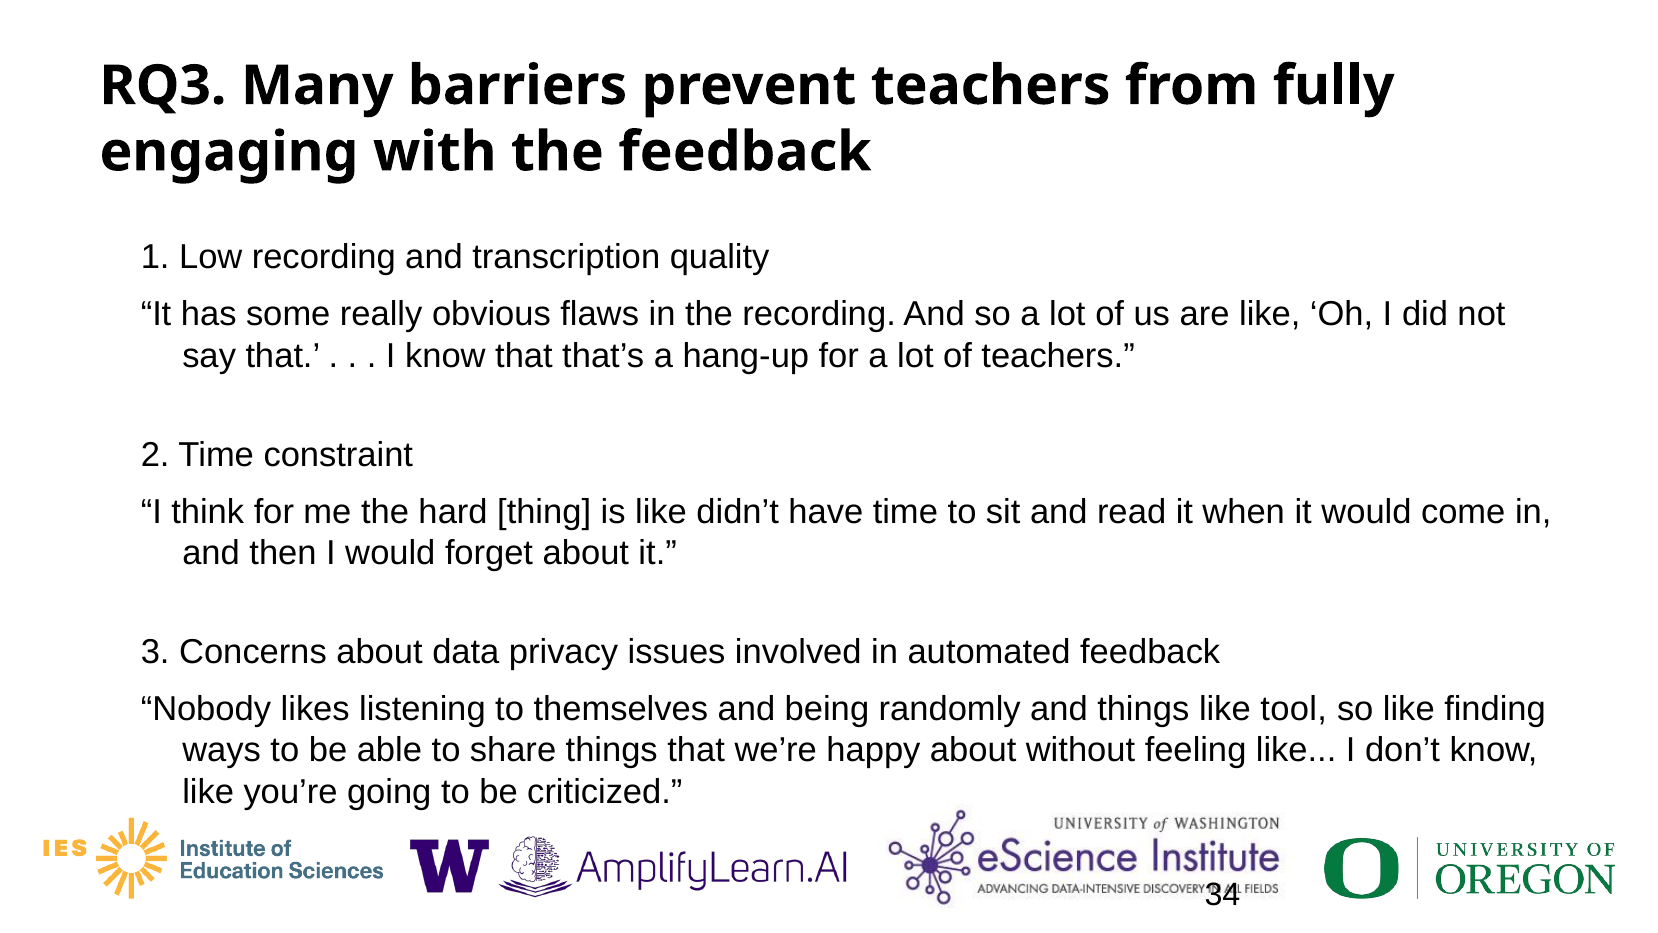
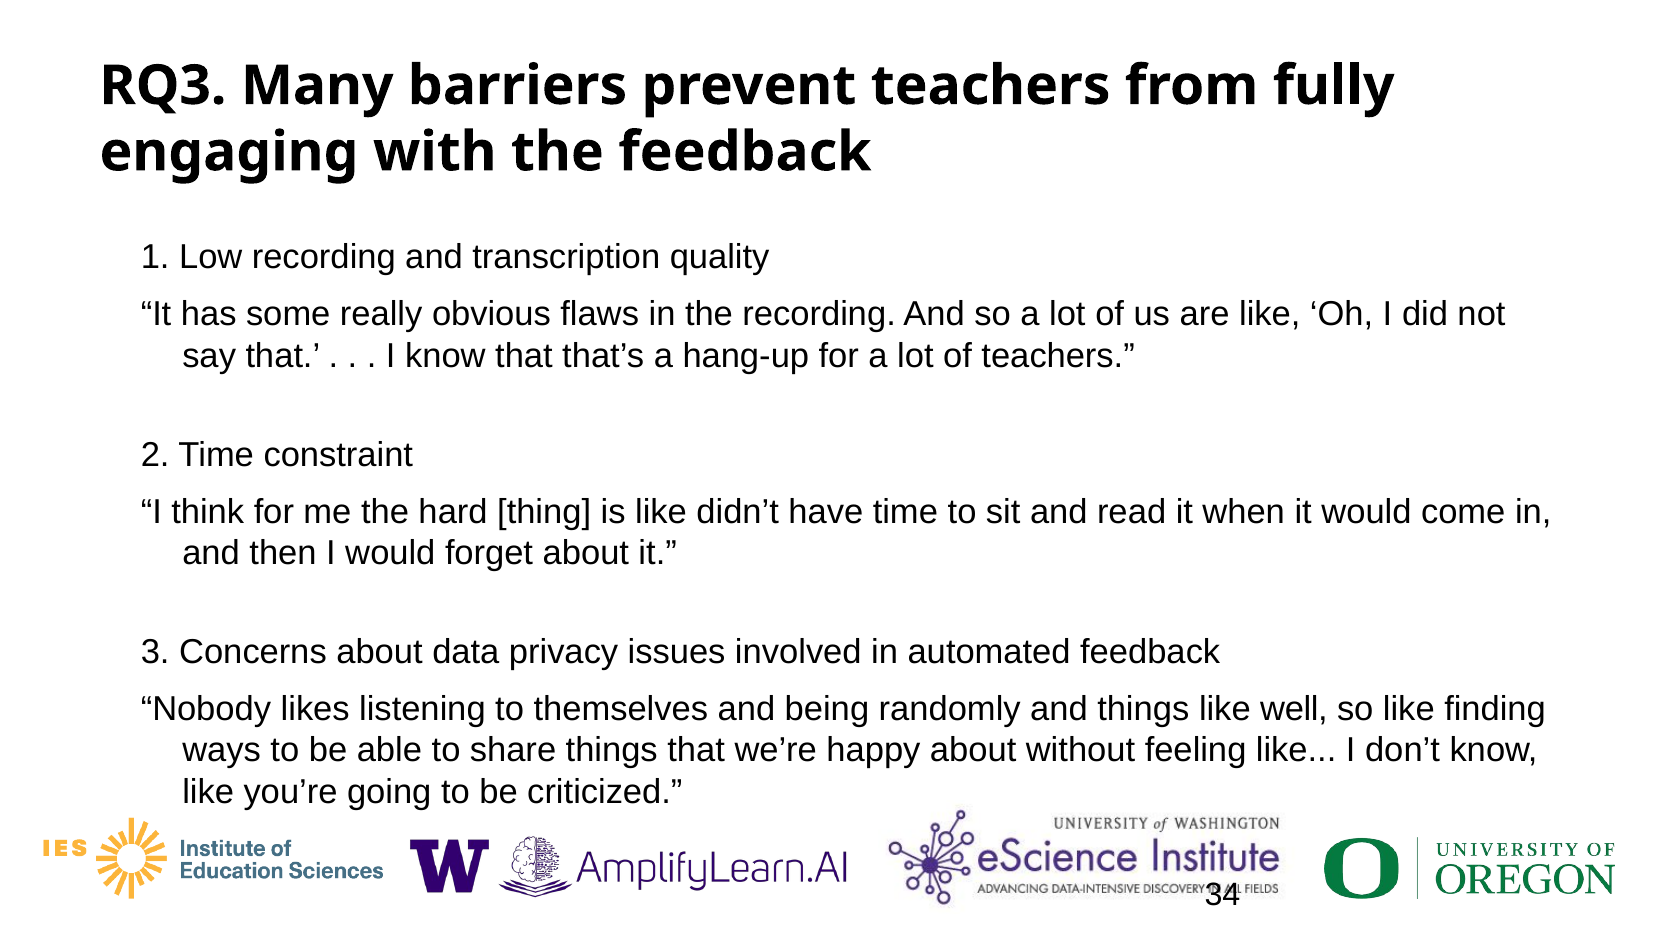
tool: tool -> well
